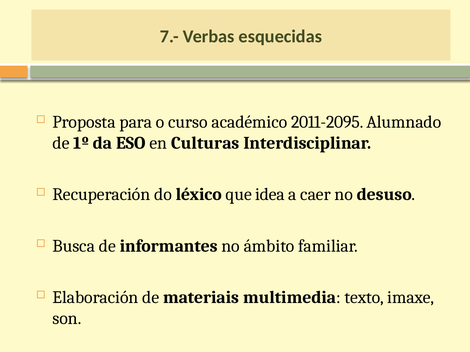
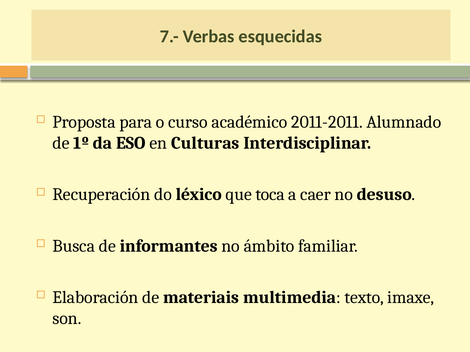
2011-2095: 2011-2095 -> 2011-2011
idea: idea -> toca
